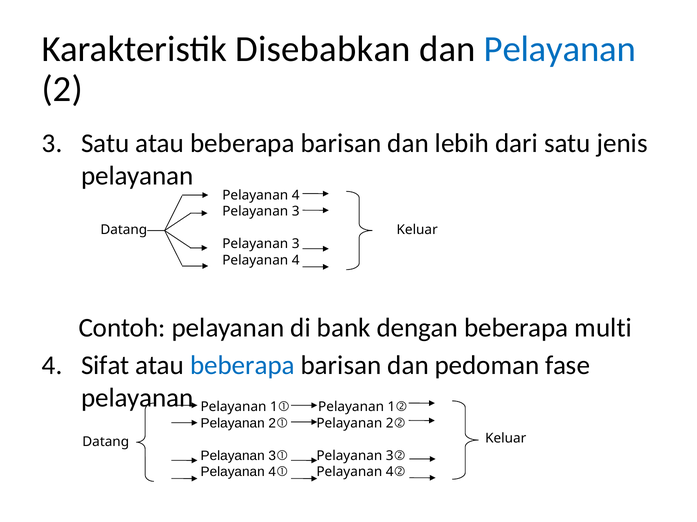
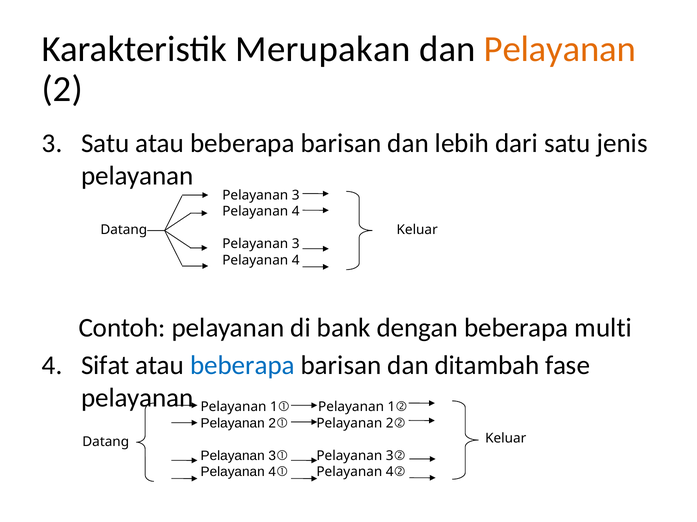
Disebabkan: Disebabkan -> Merupakan
Pelayanan at (560, 49) colour: blue -> orange
4 at (296, 195): 4 -> 3
3 at (296, 212): 3 -> 4
pedoman: pedoman -> ditambah
